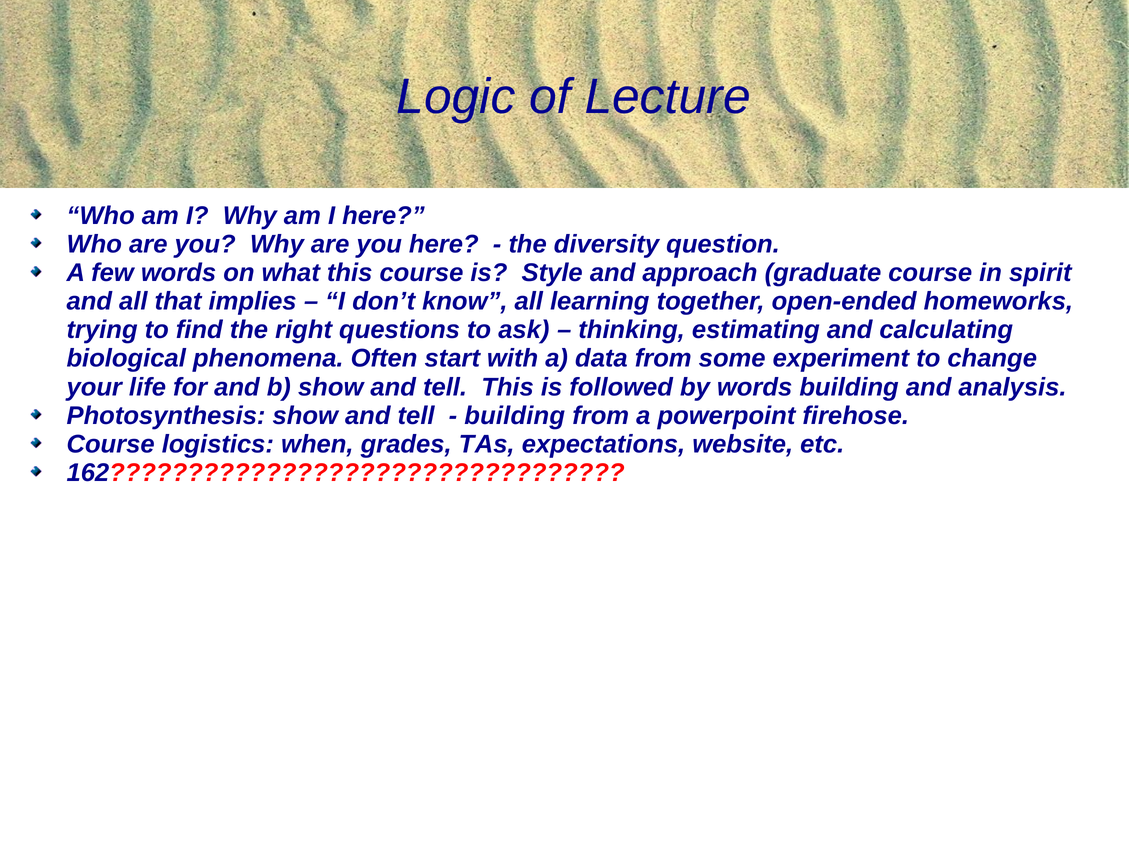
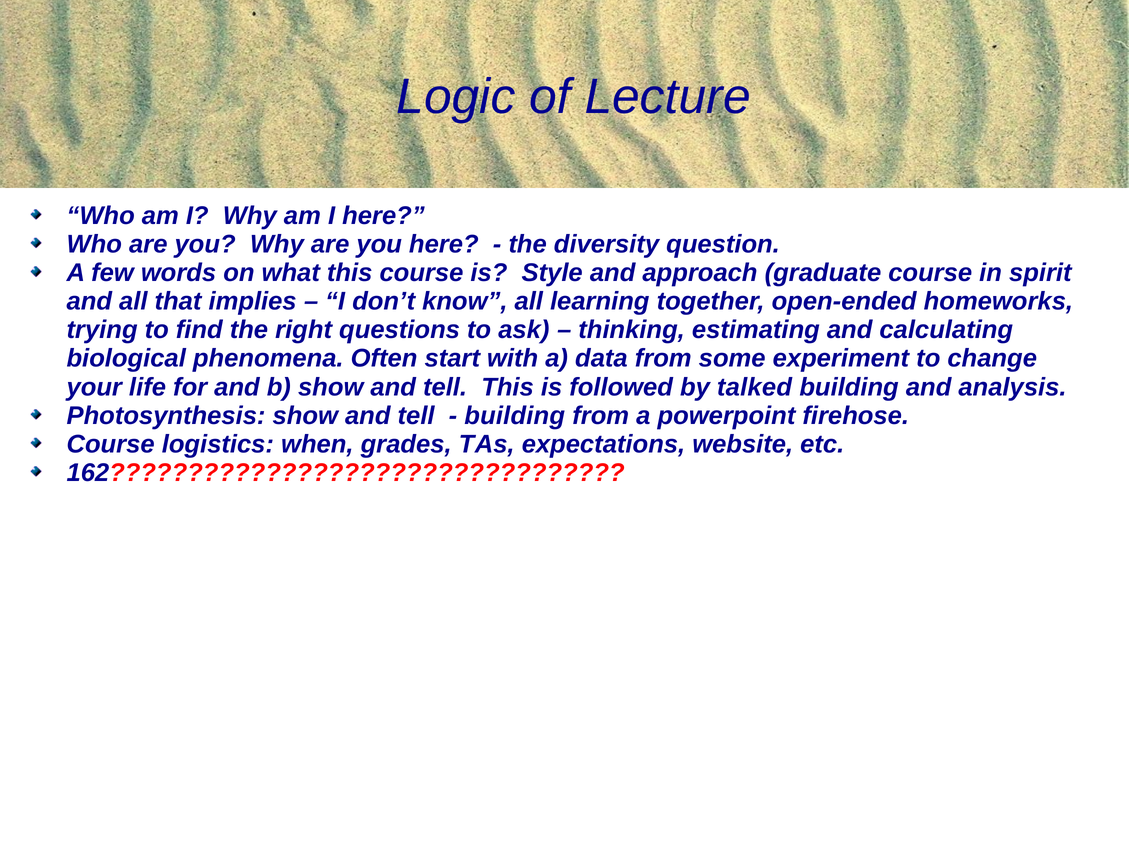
by words: words -> talked
